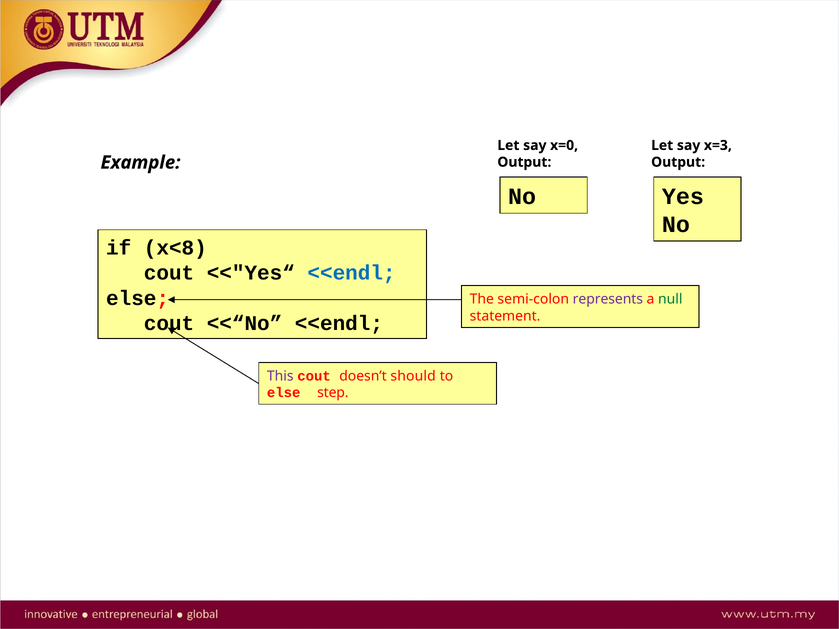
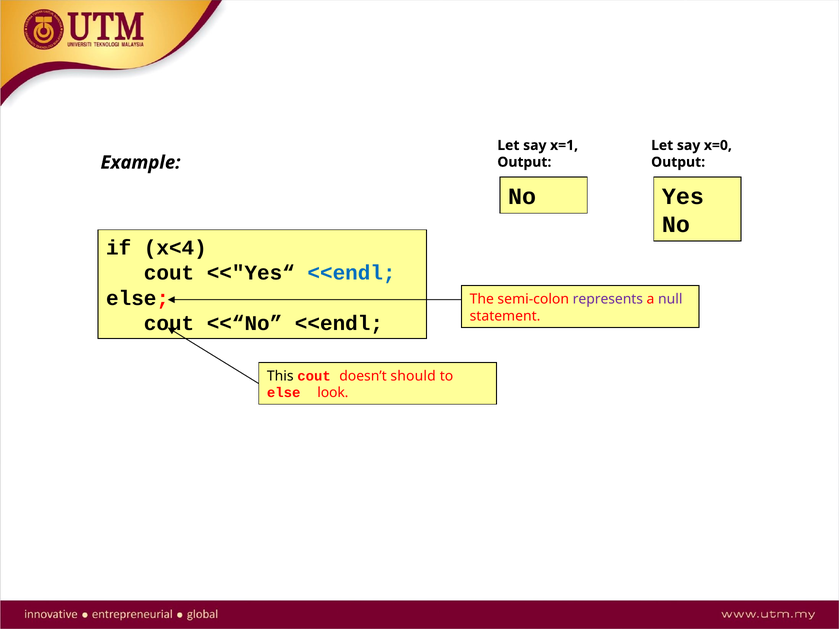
x=0: x=0 -> x=1
x=3: x=3 -> x=0
x<8: x<8 -> x<4
null colour: green -> purple
This colour: purple -> black
step: step -> look
